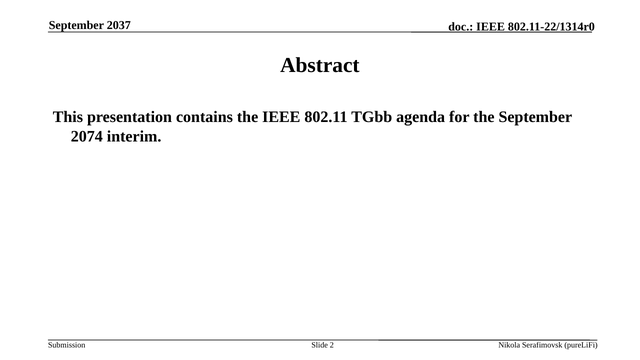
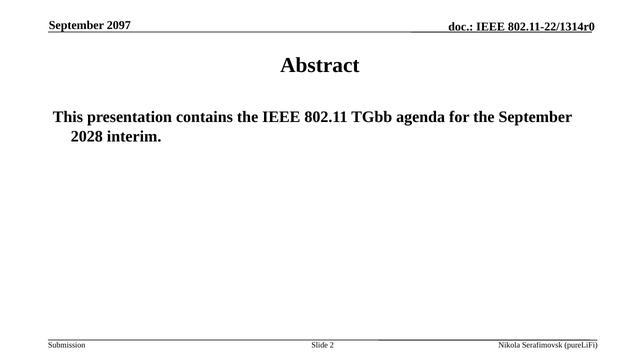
2037: 2037 -> 2097
2074: 2074 -> 2028
